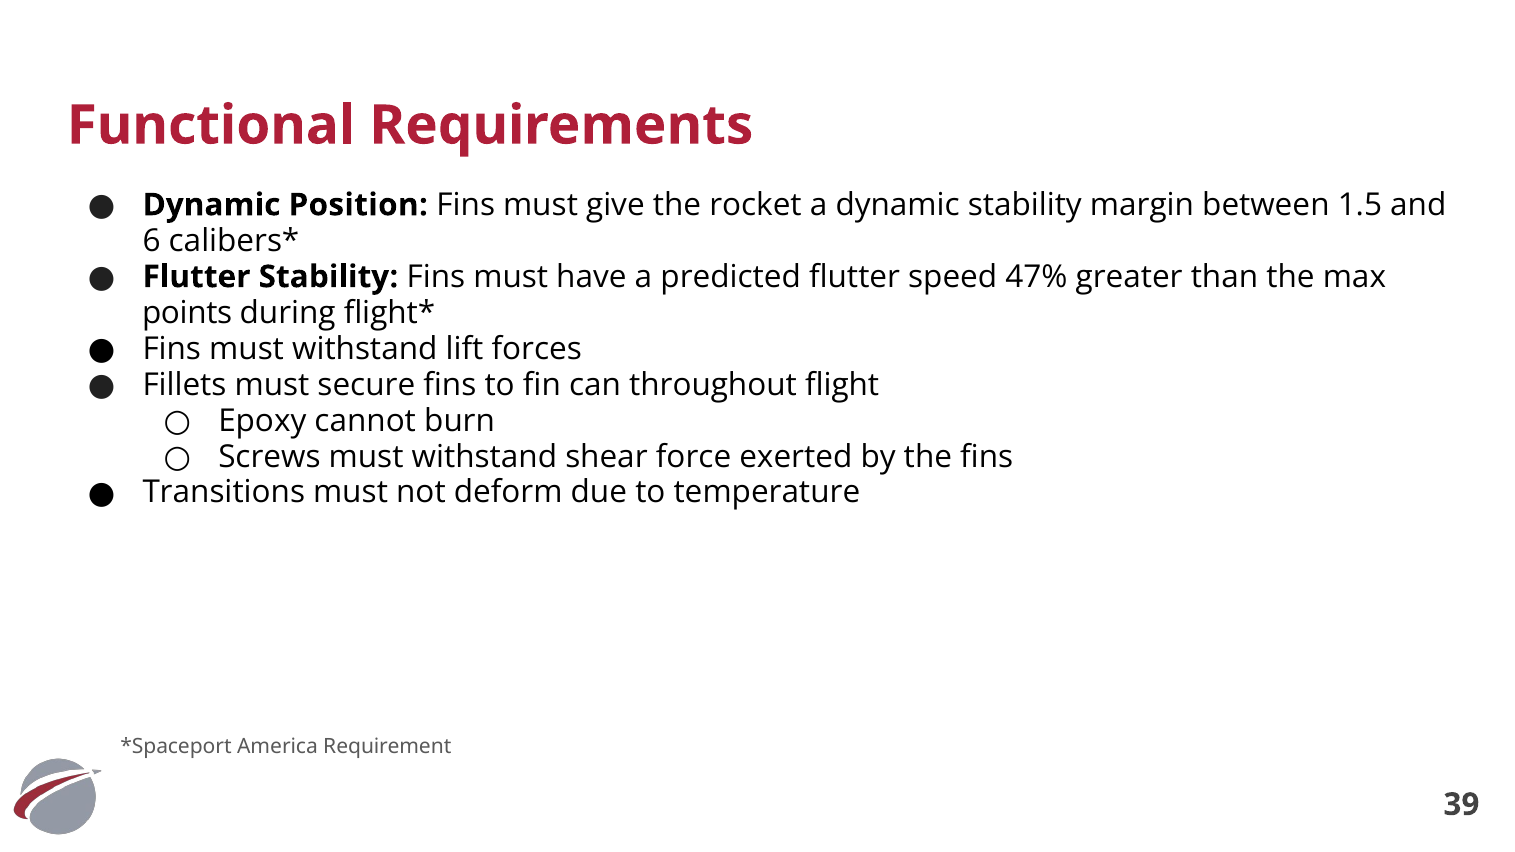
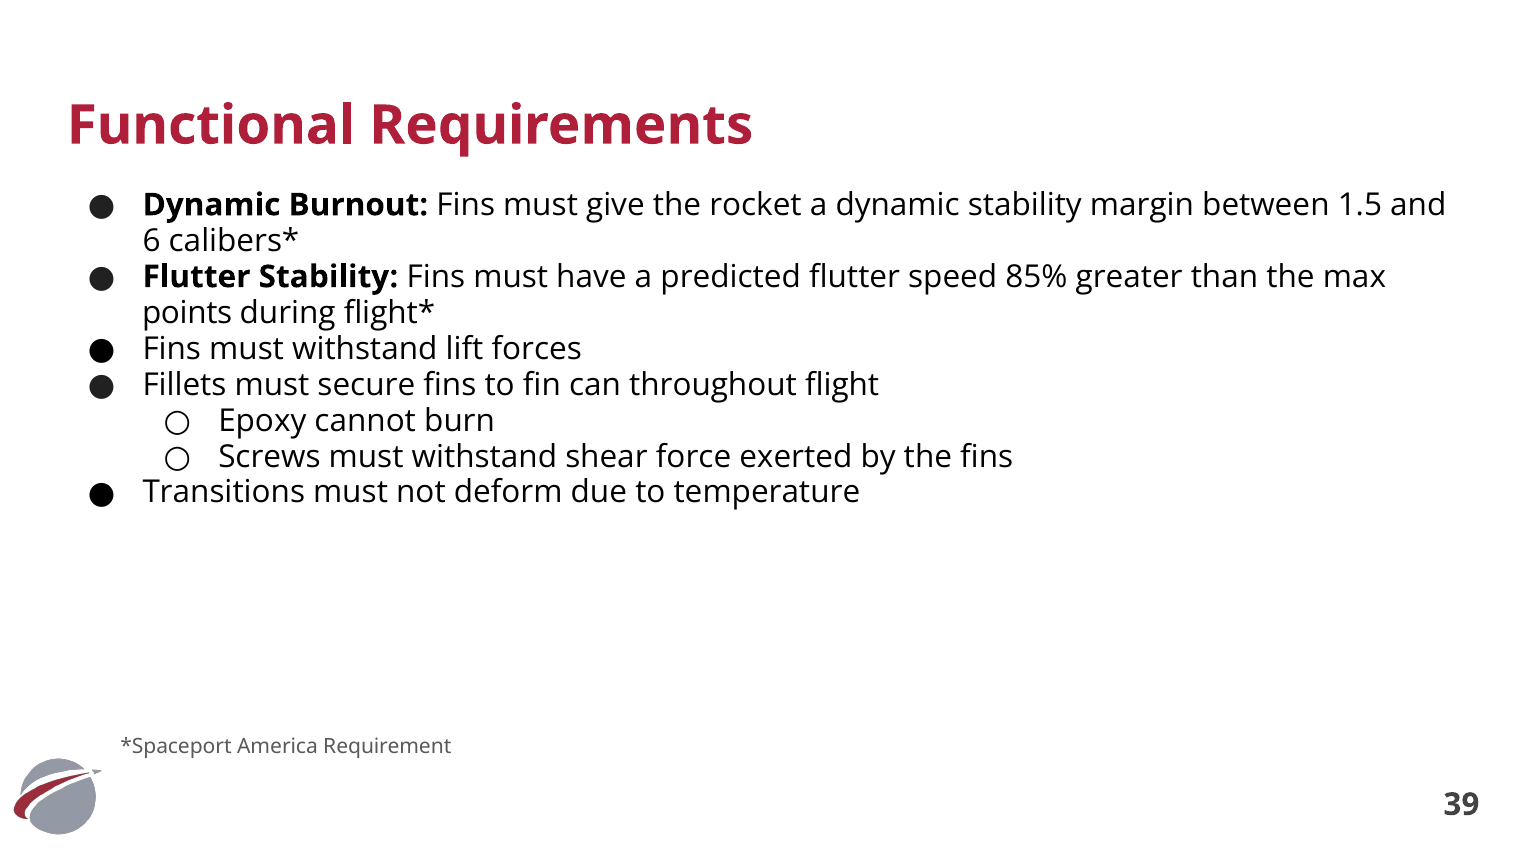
Position: Position -> Burnout
47%: 47% -> 85%
